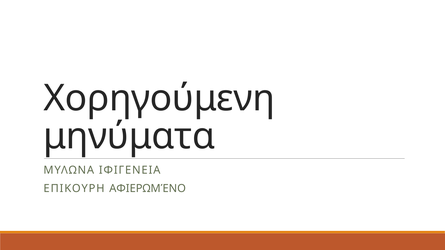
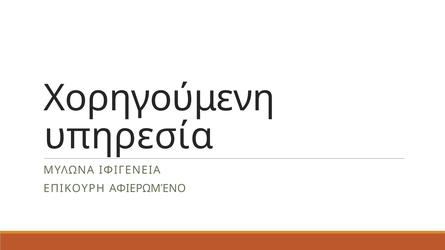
μηνύματα: μηνύματα -> υπηρεσία
